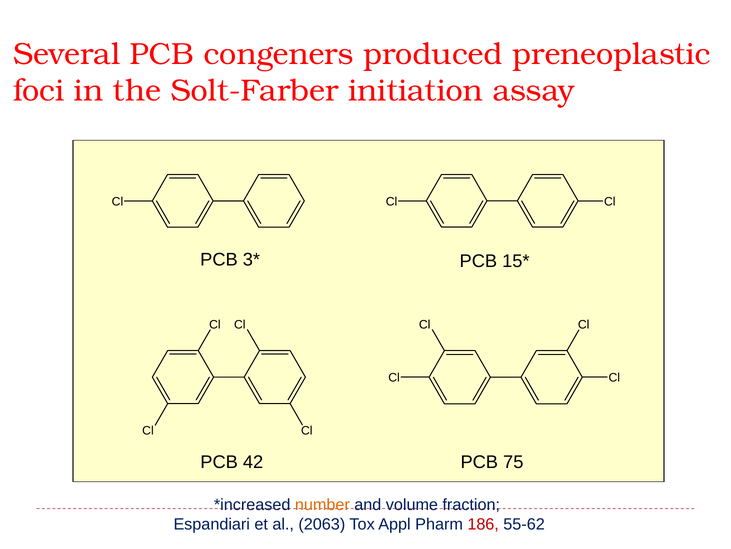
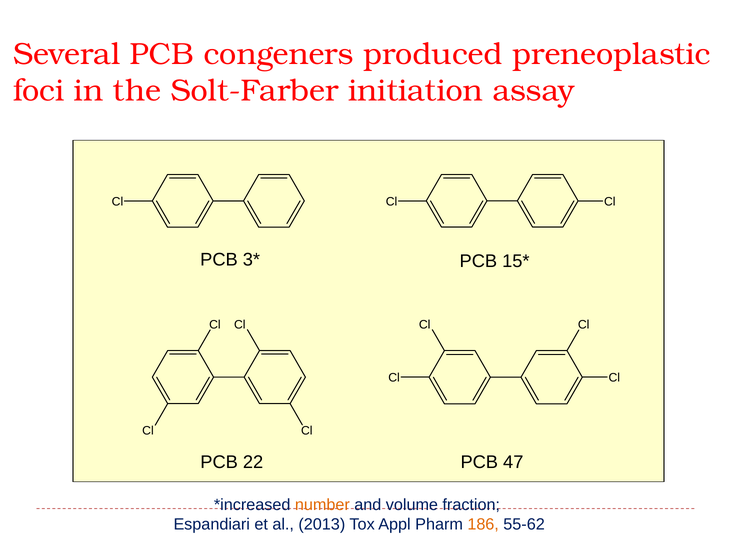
42: 42 -> 22
75: 75 -> 47
2063: 2063 -> 2013
186 colour: red -> orange
